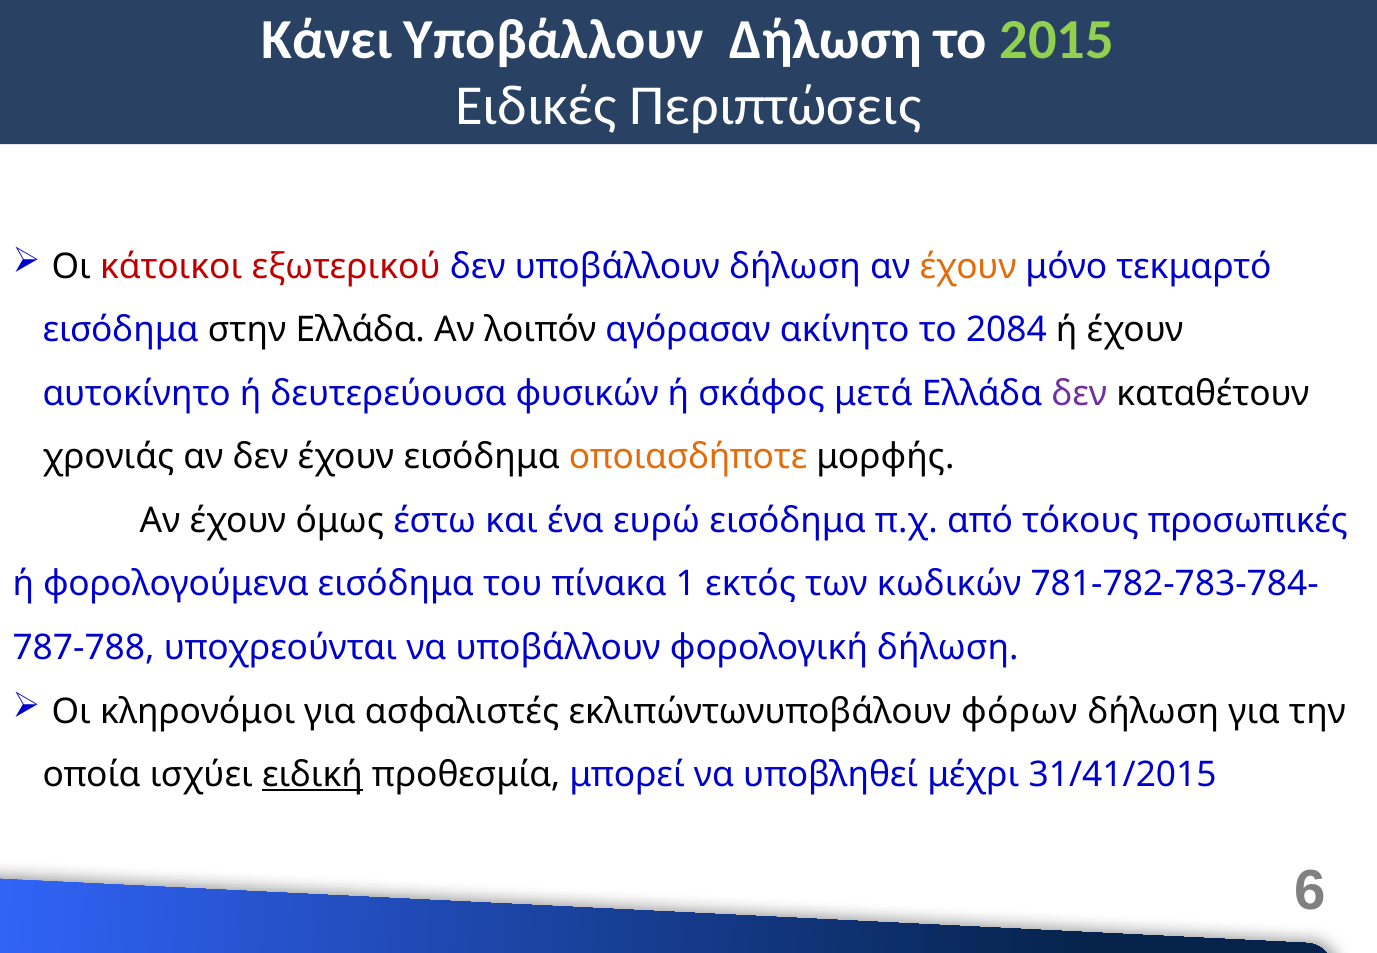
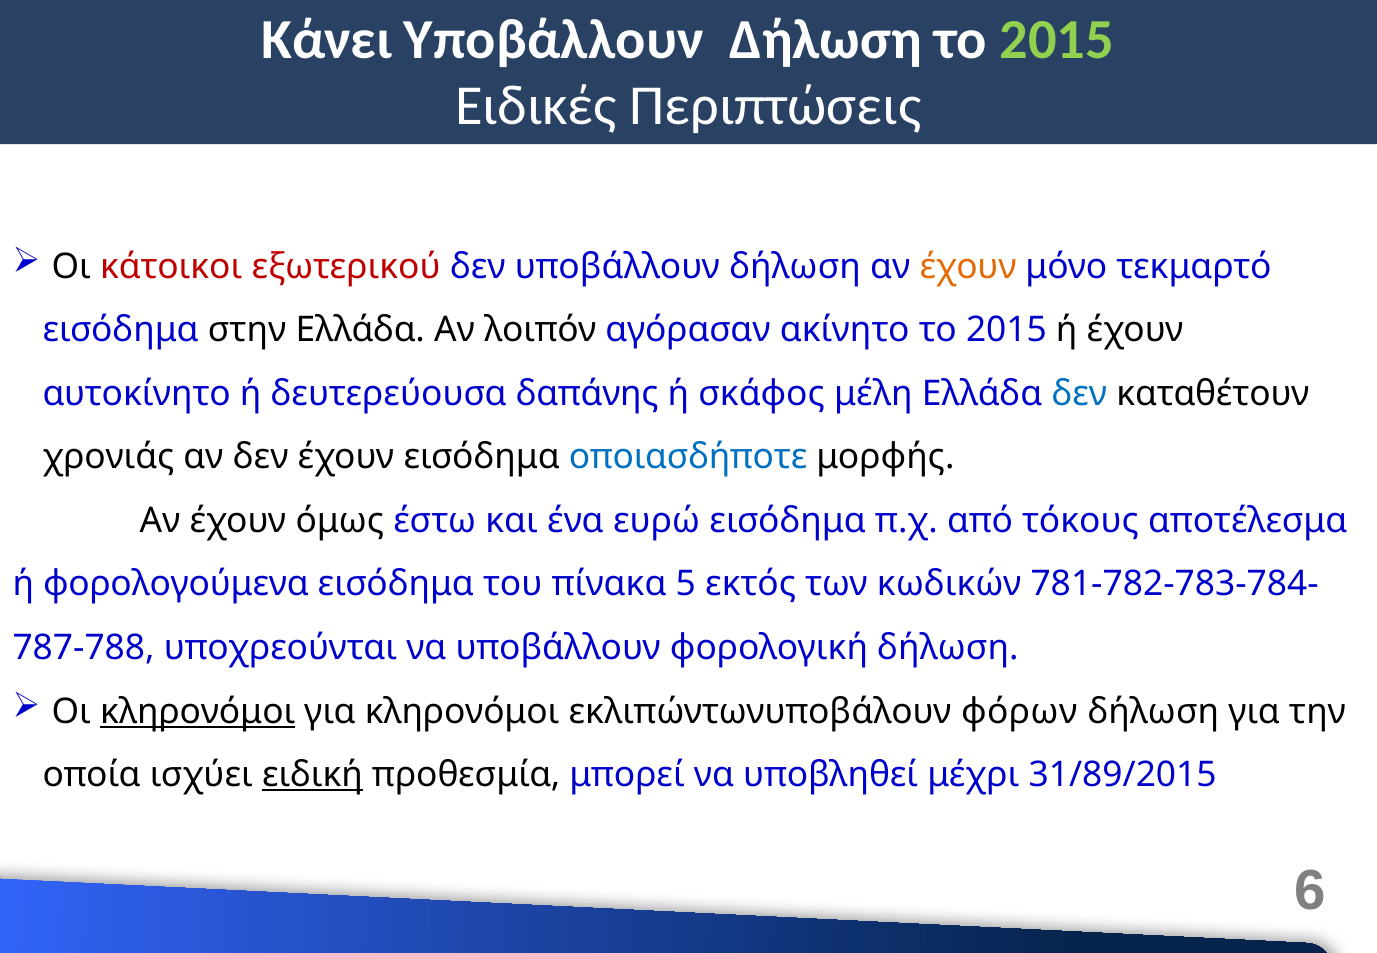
ακίνητο το 2084: 2084 -> 2015
φυσικών: φυσικών -> δαπάνης
μετά: μετά -> μέλη
δεν at (1079, 394) colour: purple -> blue
οποιασδήποτε colour: orange -> blue
προσωπικές: προσωπικές -> αποτέλεσμα
1: 1 -> 5
κληρονόμοι at (198, 712) underline: none -> present
για ασφαλιστές: ασφαλιστές -> κληρονόμοι
31/41/2015: 31/41/2015 -> 31/89/2015
